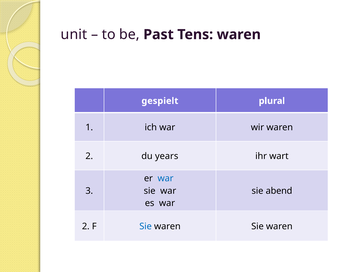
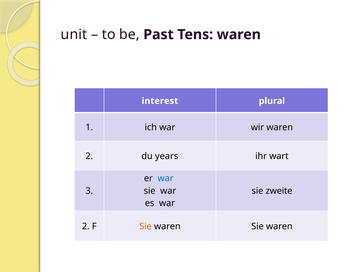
gespielt: gespielt -> interest
abend: abend -> zweite
Sie at (146, 227) colour: blue -> orange
